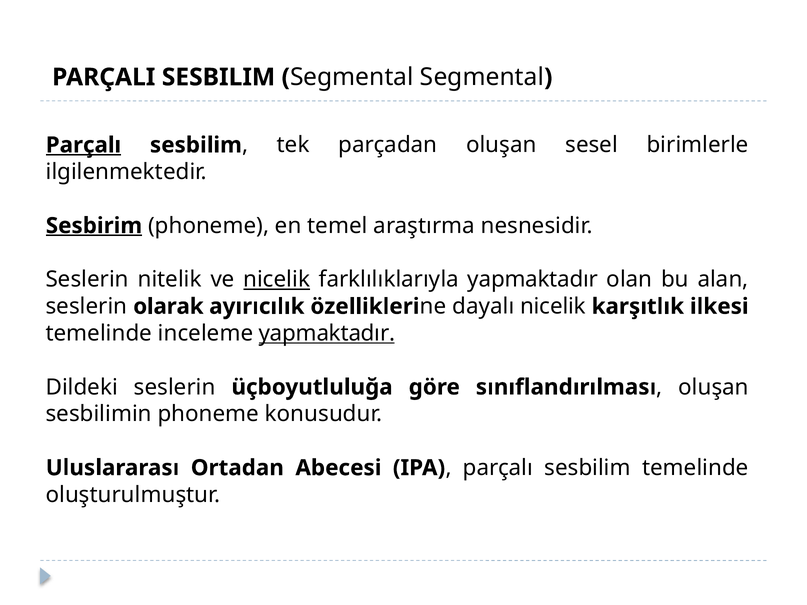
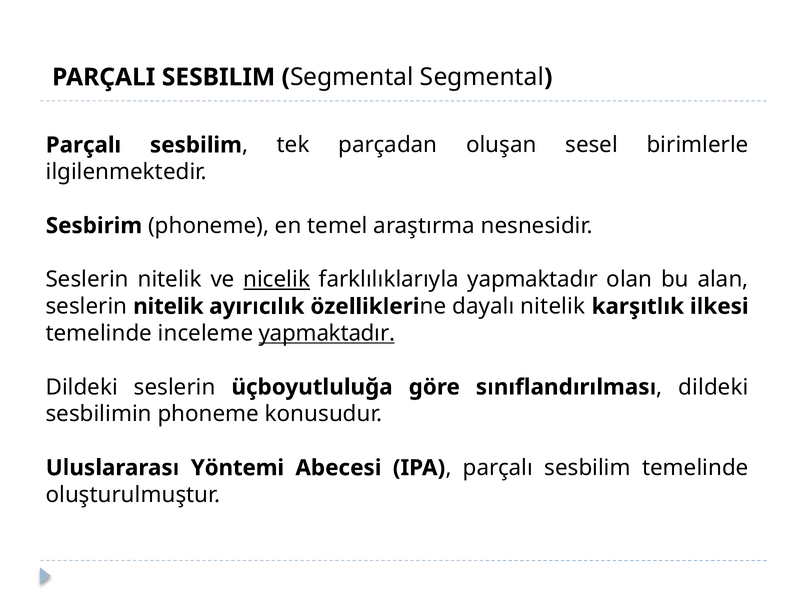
Parçalı at (83, 145) underline: present -> none
Sesbirim underline: present -> none
olarak at (168, 307): olarak -> nitelik
dayalı nicelik: nicelik -> nitelik
oluşan at (714, 387): oluşan -> dildeki
Ortadan: Ortadan -> Yöntemi
